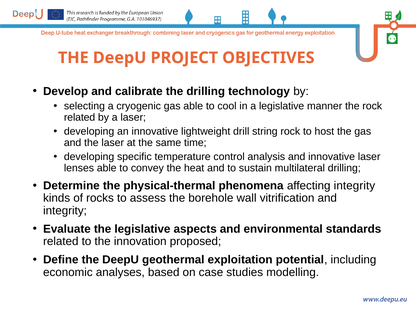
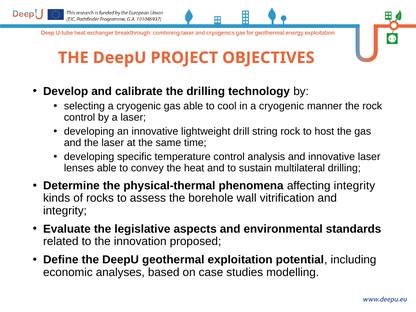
in a legislative: legislative -> cryogenic
related at (80, 117): related -> control
